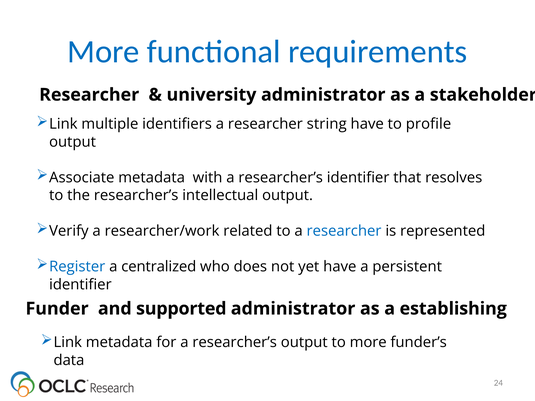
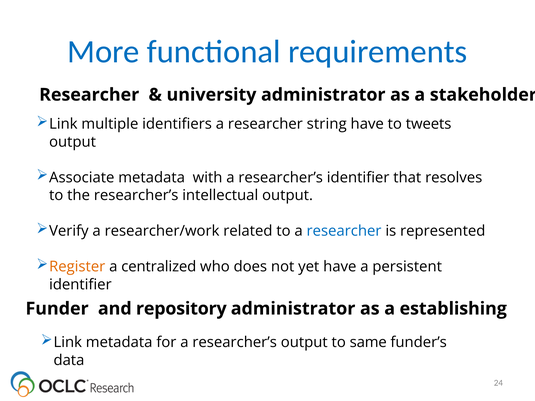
profile: profile -> tweets
Register colour: blue -> orange
supported: supported -> repository
to more: more -> same
